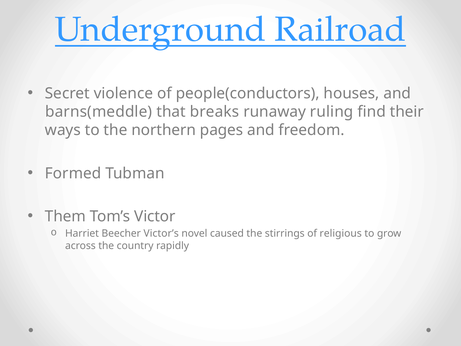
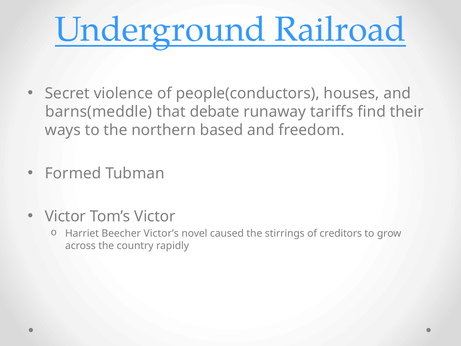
breaks: breaks -> debate
ruling: ruling -> tariffs
pages: pages -> based
Them at (65, 216): Them -> Victor
religious: religious -> creditors
